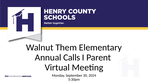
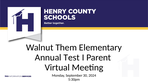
Calls: Calls -> Test
